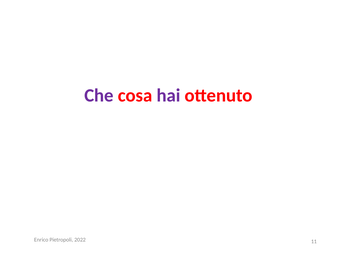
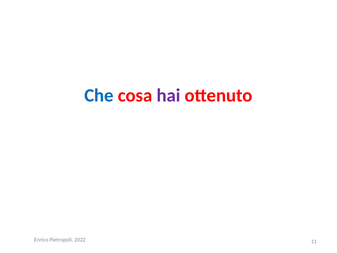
Che colour: purple -> blue
